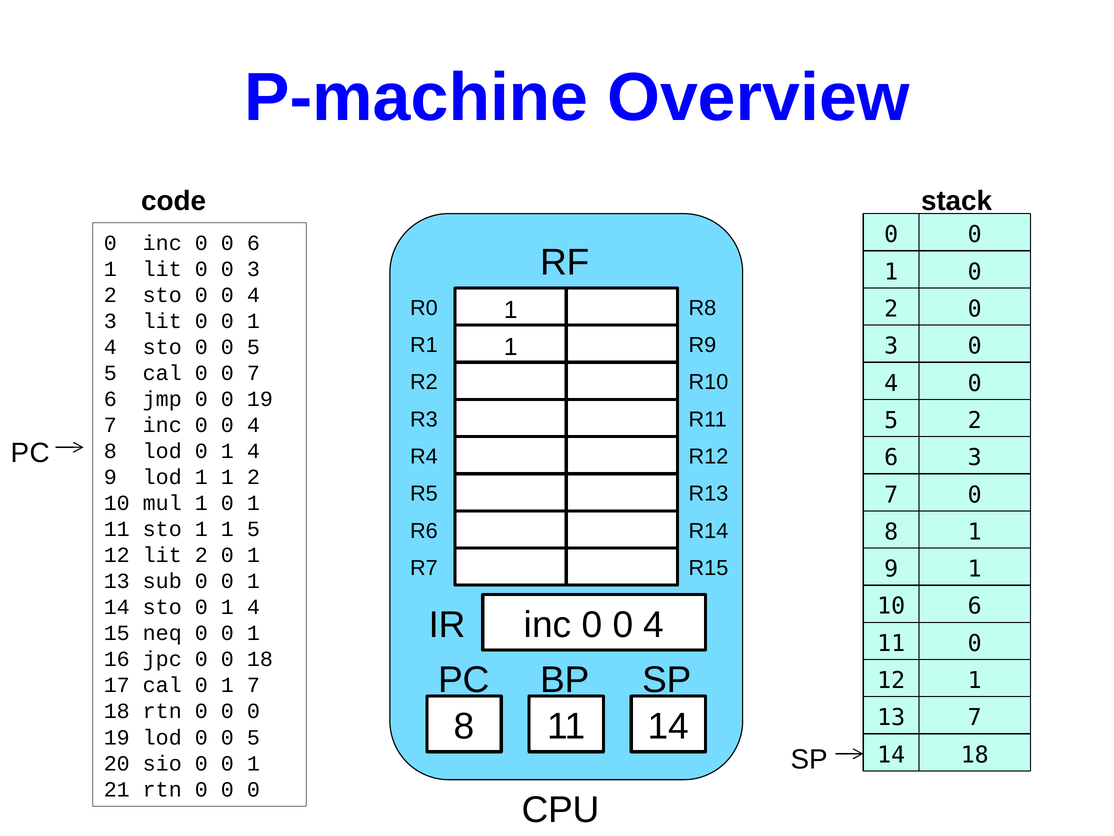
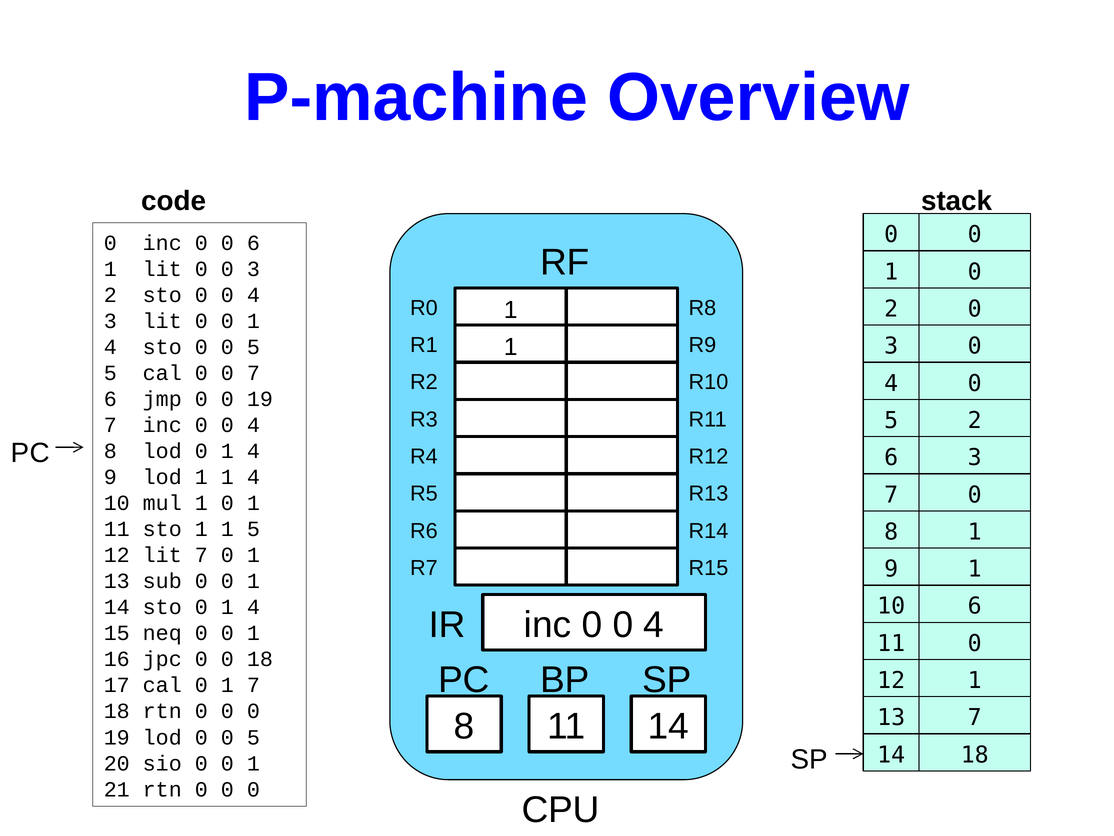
1 1 2: 2 -> 4
lit 2: 2 -> 7
